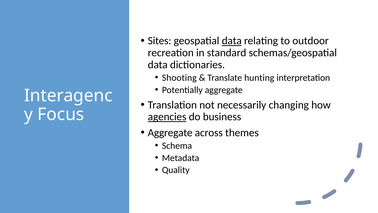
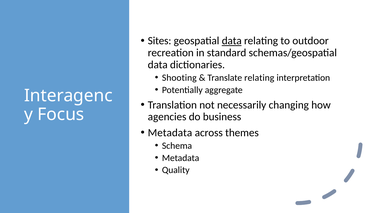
Translate hunting: hunting -> relating
agencies underline: present -> none
Aggregate at (170, 132): Aggregate -> Metadata
